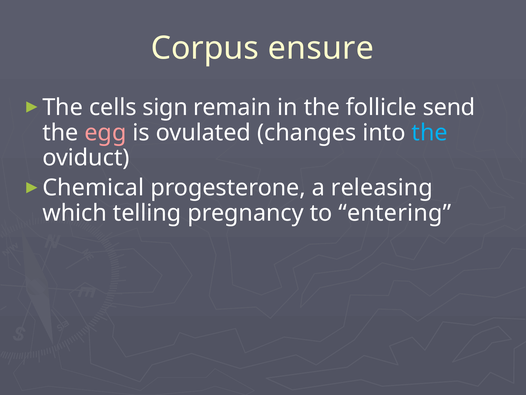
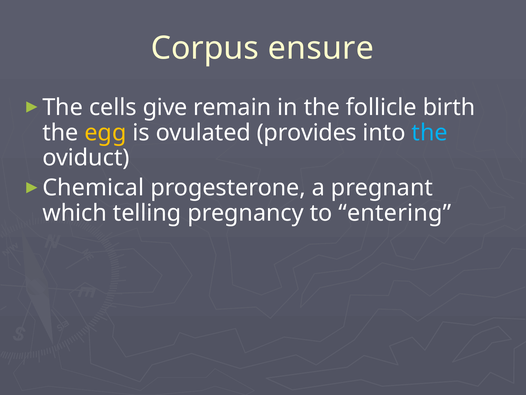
sign: sign -> give
send: send -> birth
egg colour: pink -> yellow
changes: changes -> provides
releasing: releasing -> pregnant
